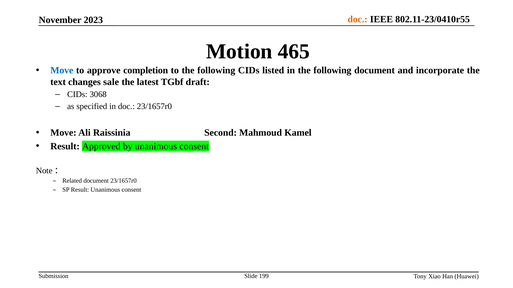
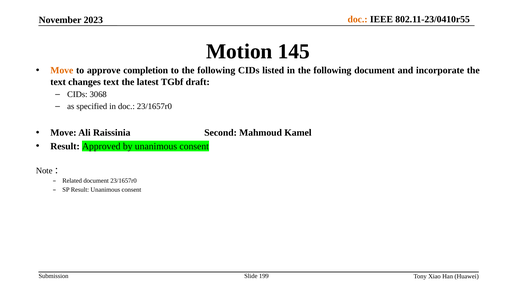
465: 465 -> 145
Move at (62, 71) colour: blue -> orange
changes sale: sale -> text
